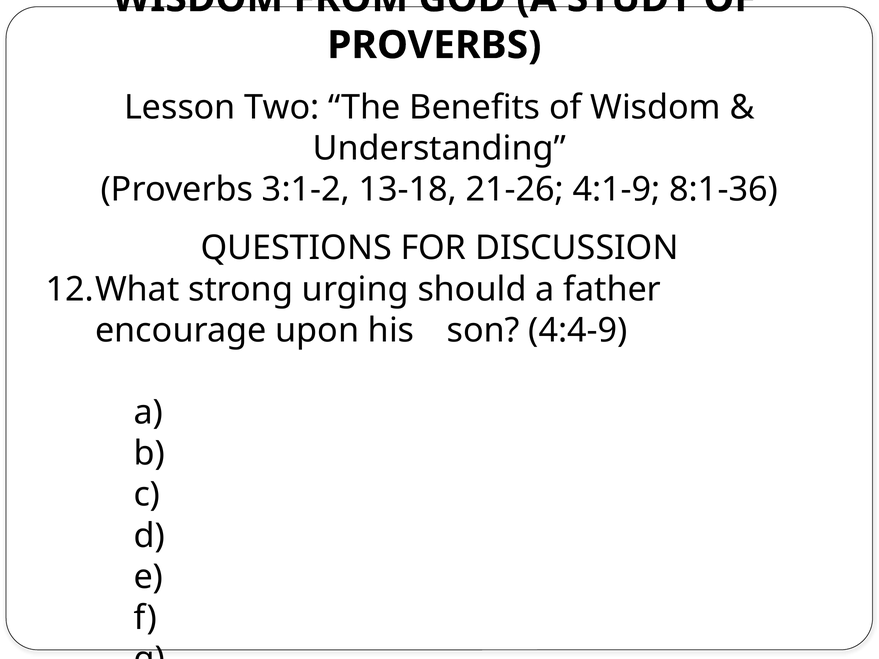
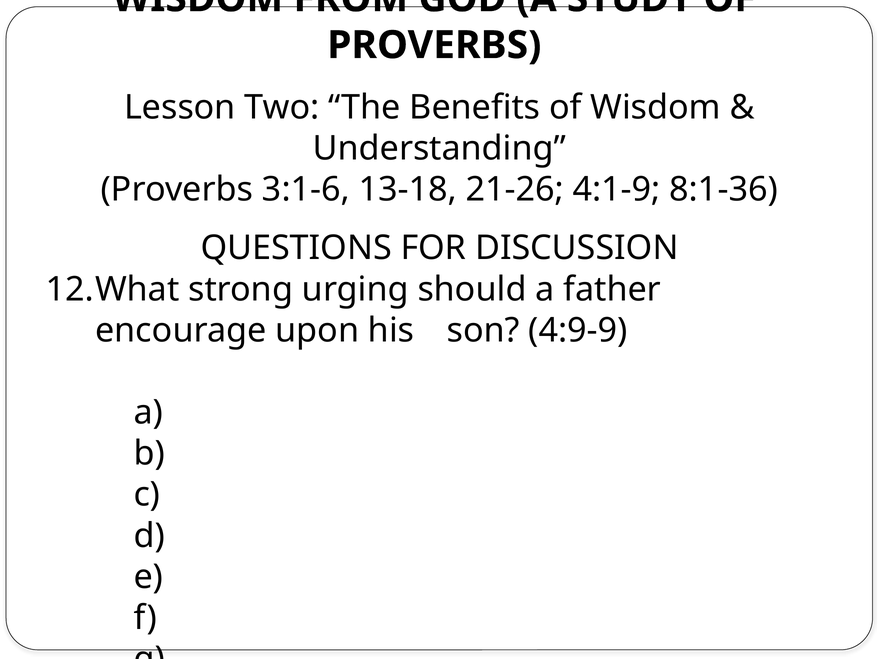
3:1-2: 3:1-2 -> 3:1-6
4:4-9: 4:4-9 -> 4:9-9
